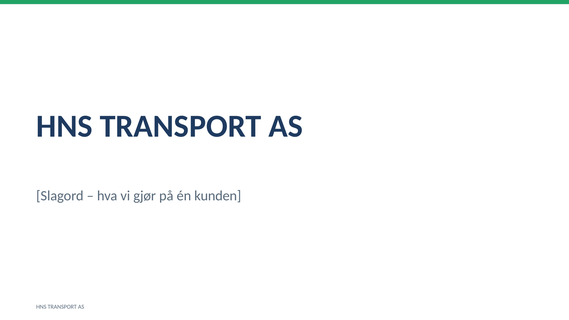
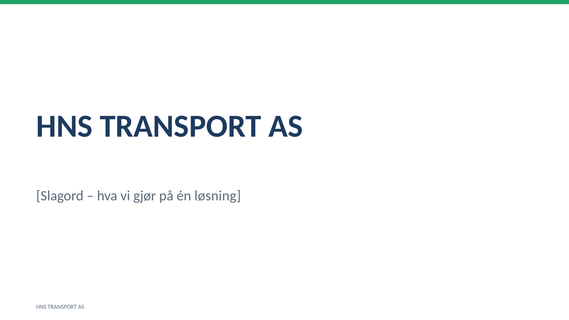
kunden: kunden -> løsning
